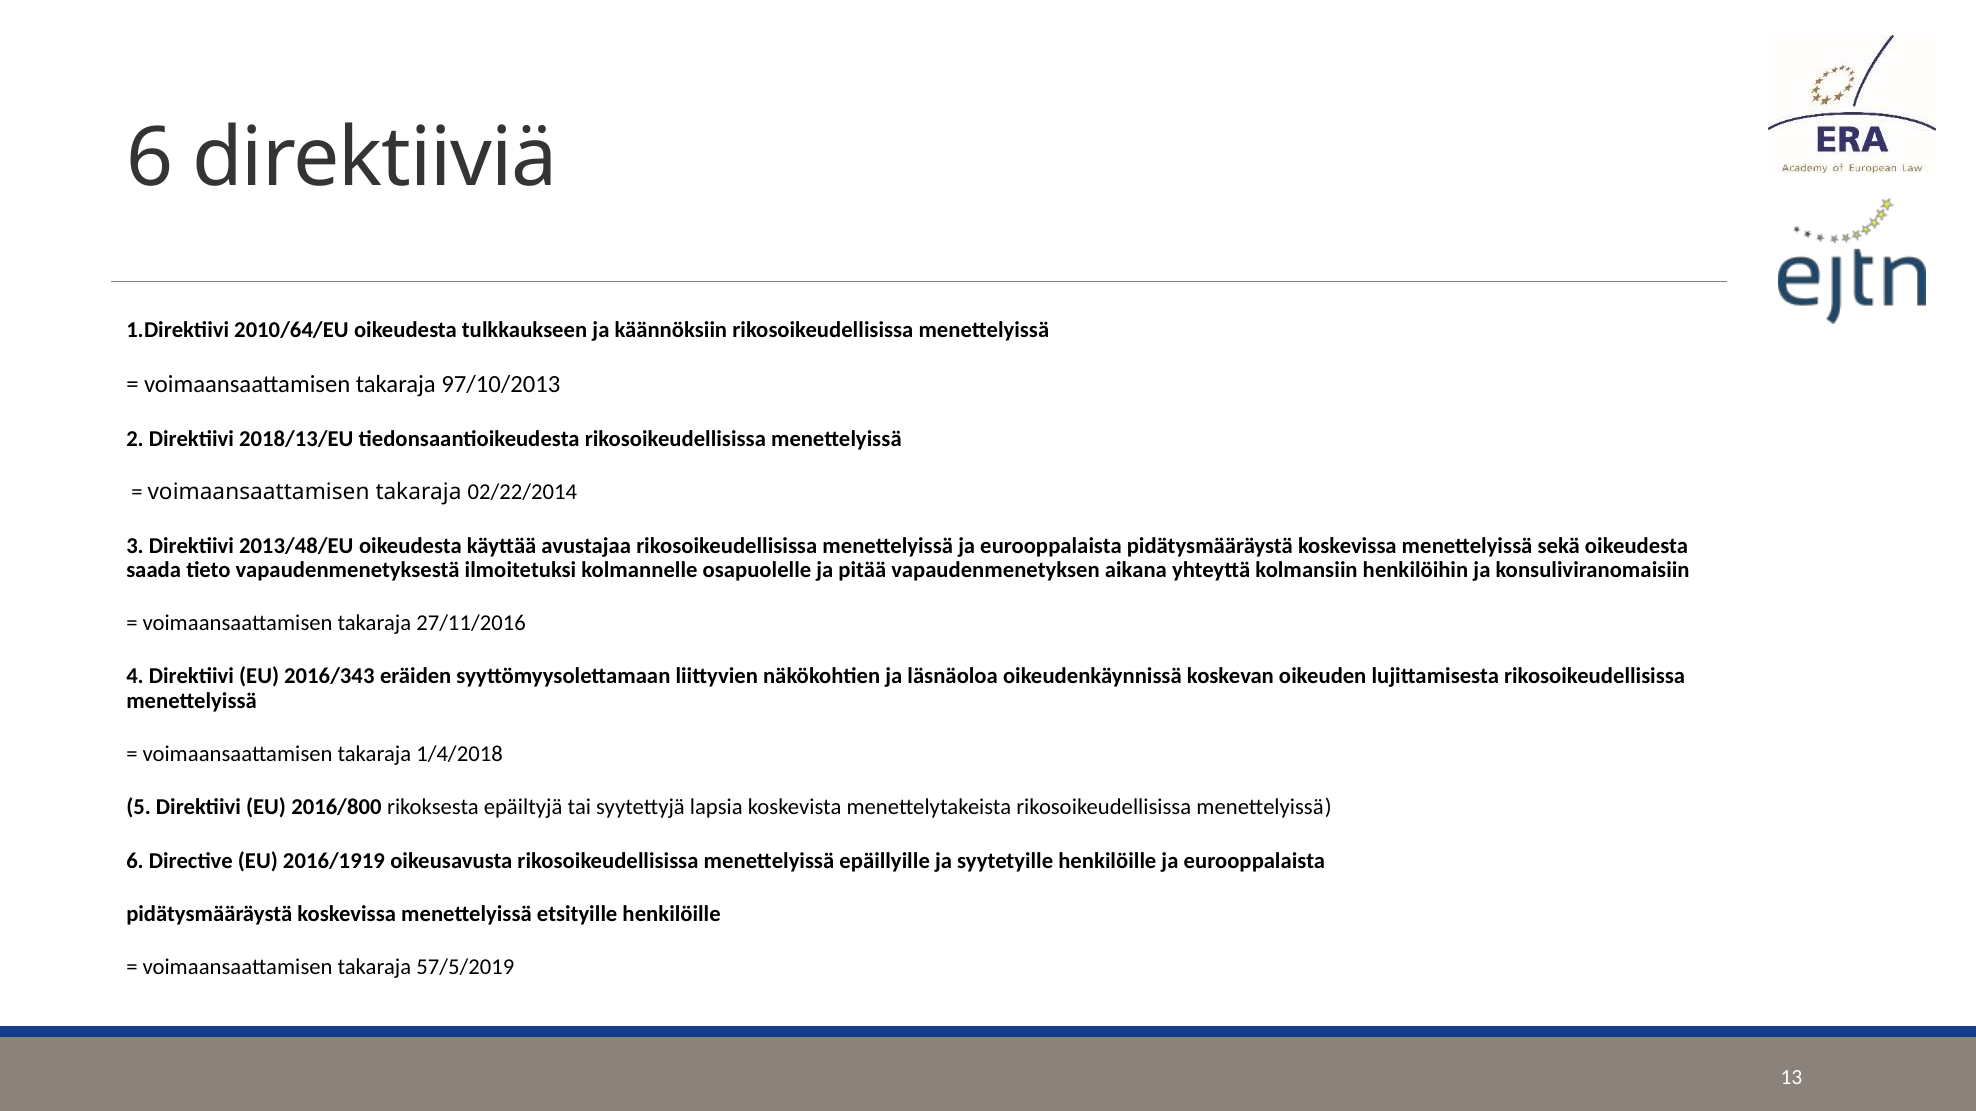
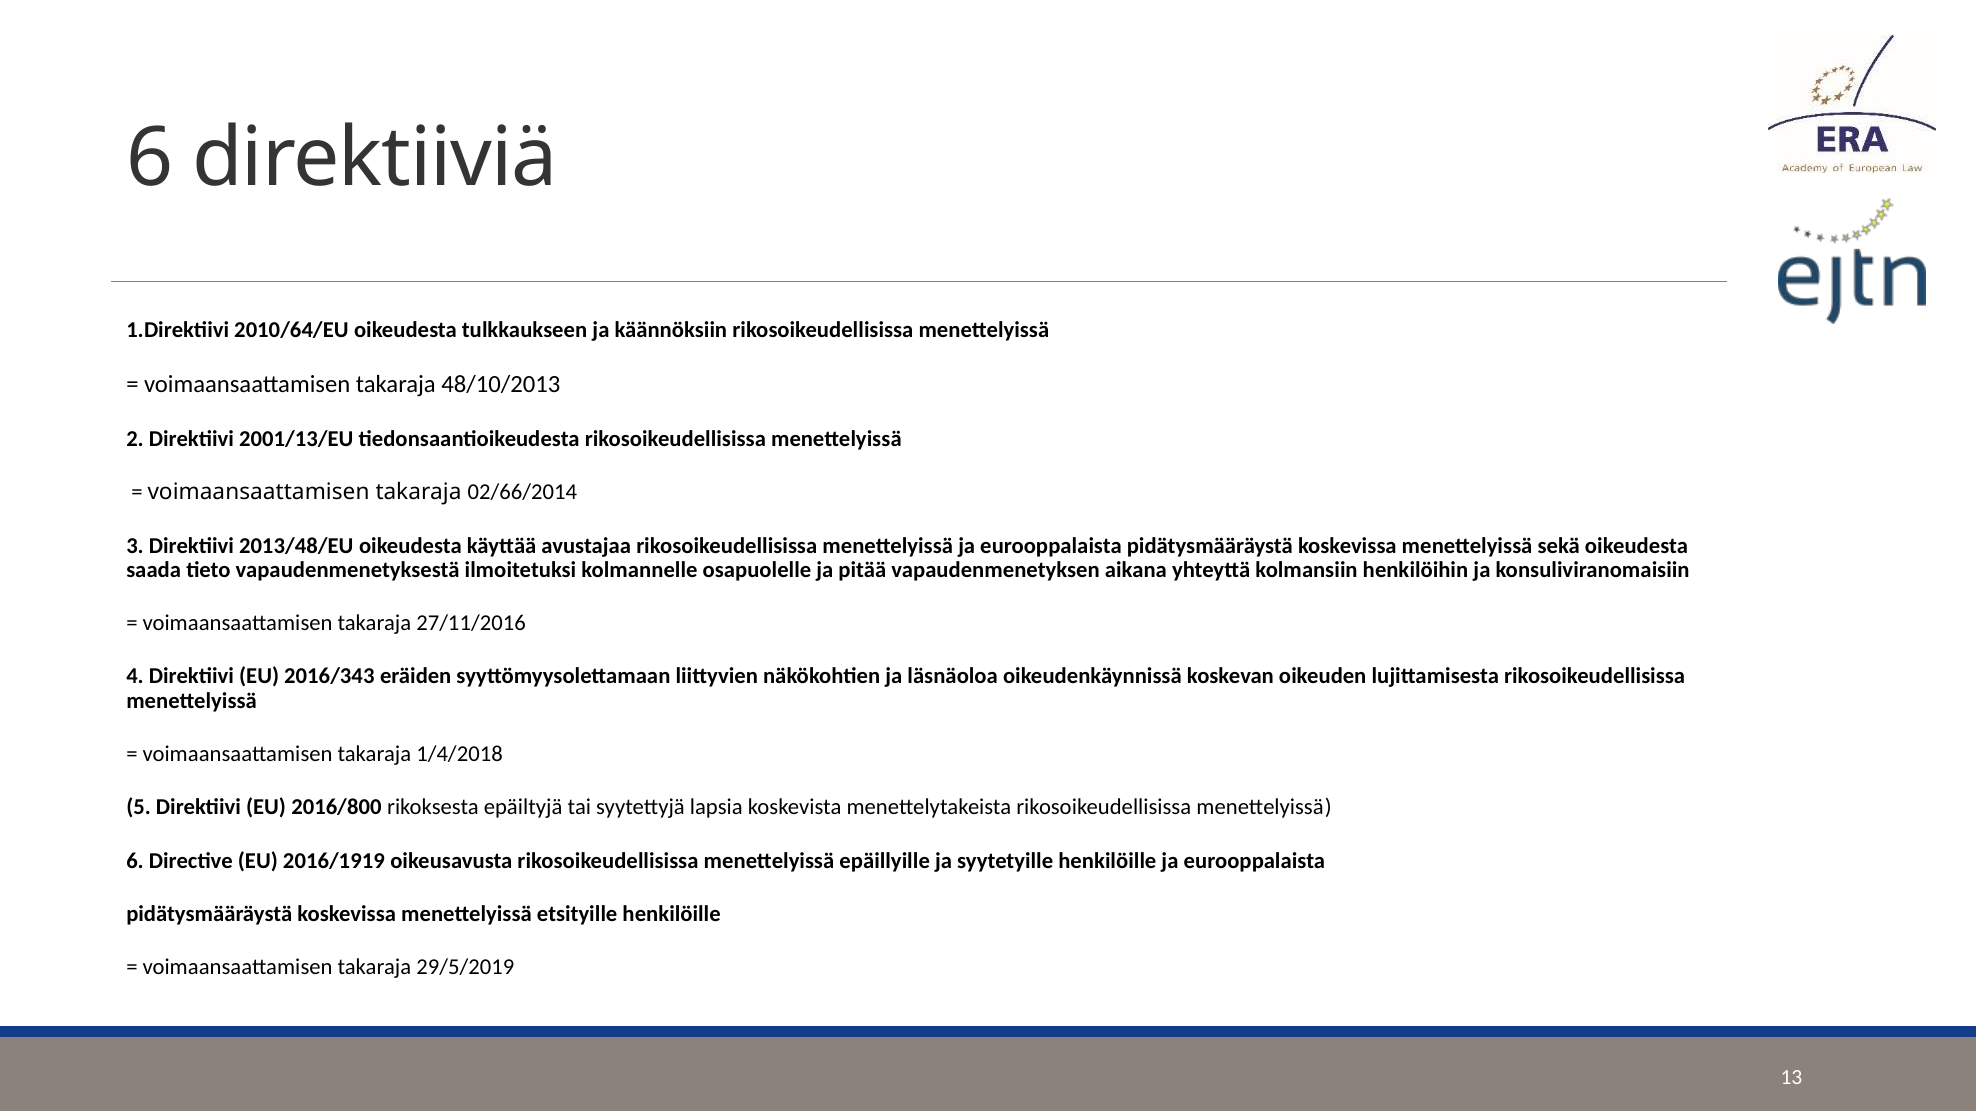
97/10/2013: 97/10/2013 -> 48/10/2013
2018/13/EU: 2018/13/EU -> 2001/13/EU
02/22/2014: 02/22/2014 -> 02/66/2014
57/5/2019: 57/5/2019 -> 29/5/2019
